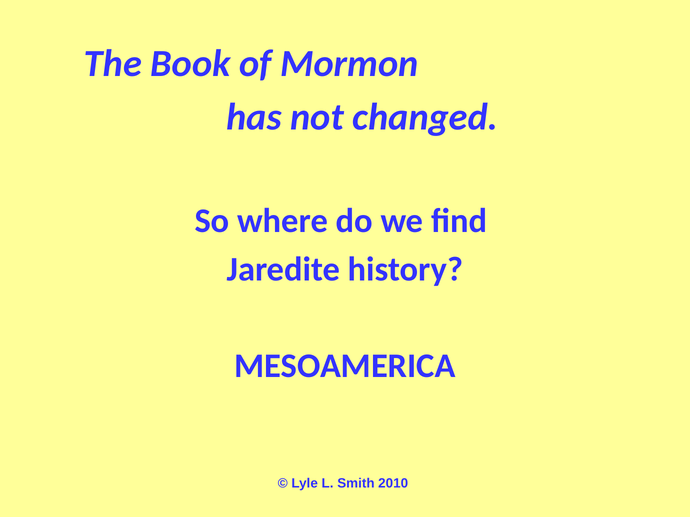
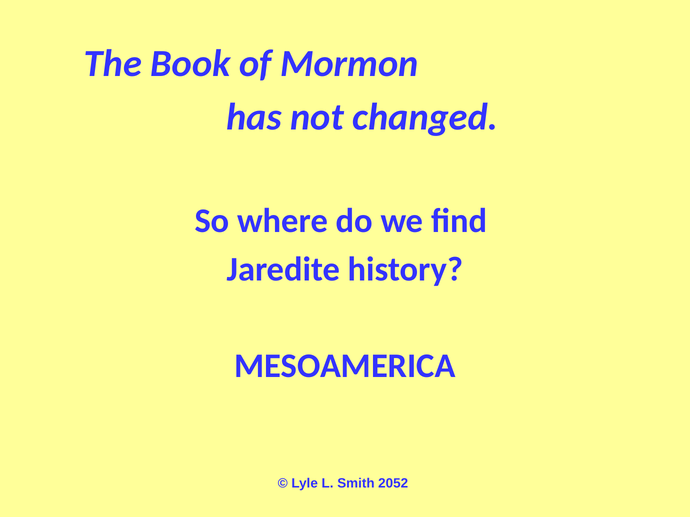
2010: 2010 -> 2052
